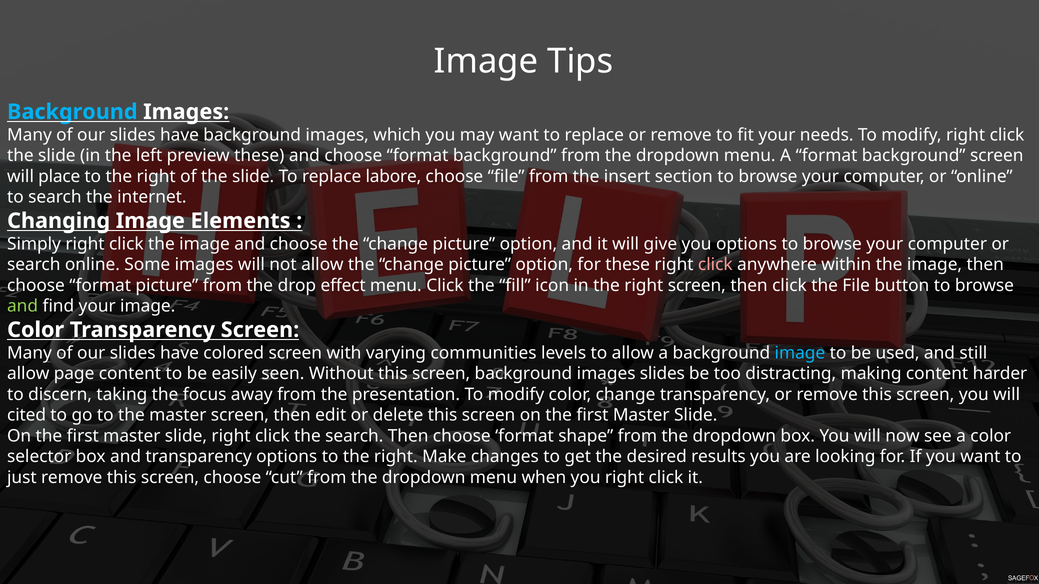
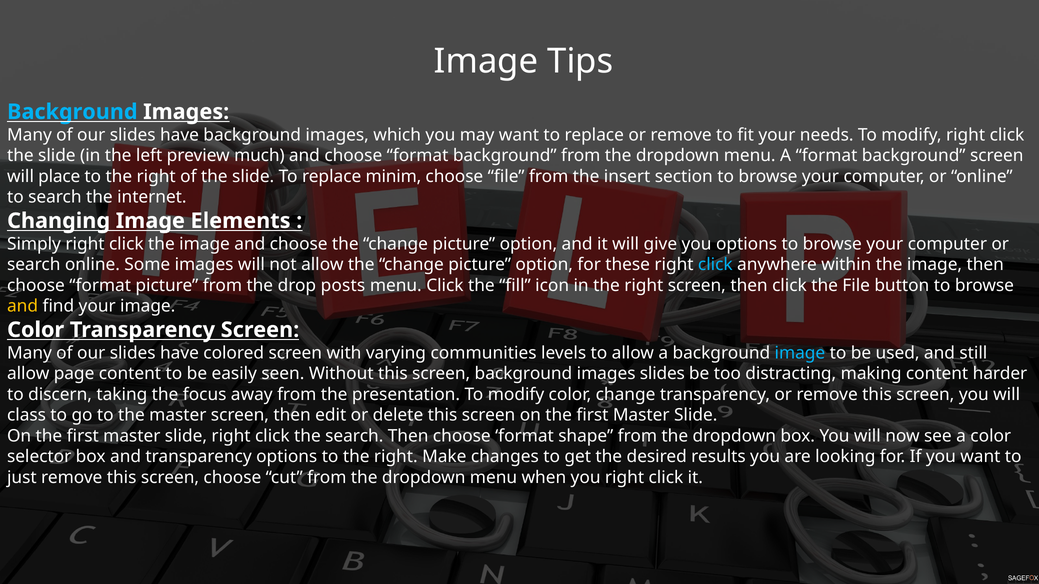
preview these: these -> much
labore: labore -> minim
click at (715, 265) colour: pink -> light blue
effect: effect -> posts
and at (23, 306) colour: light green -> yellow
cited: cited -> class
